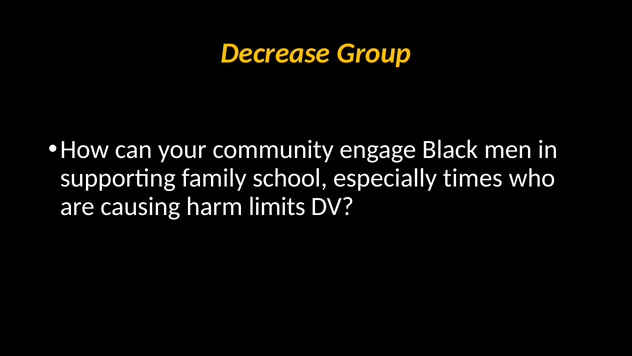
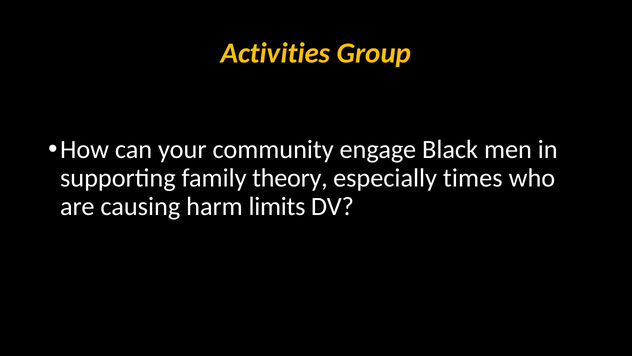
Decrease: Decrease -> Activities
school: school -> theory
